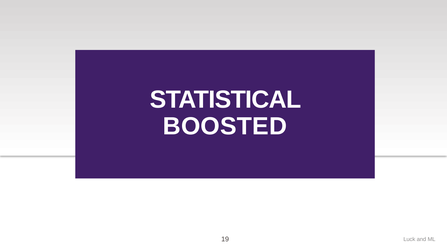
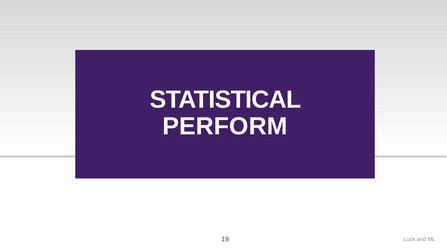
BOOSTED: BOOSTED -> PERFORM
